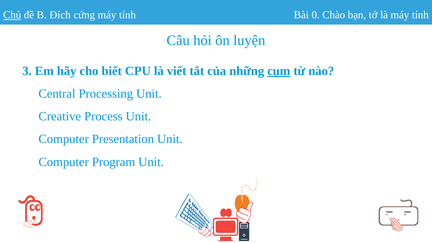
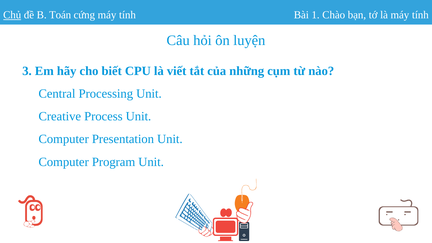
Đích: Đích -> Toán
0: 0 -> 1
cụm underline: present -> none
